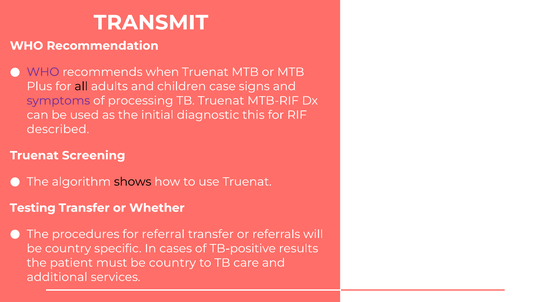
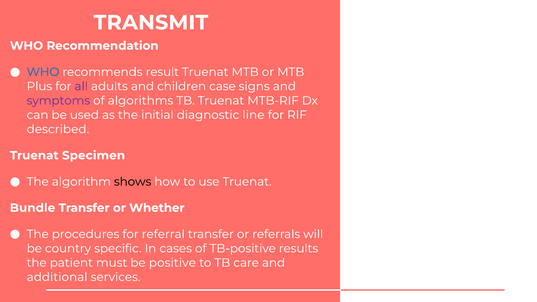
WHO at (43, 72) colour: purple -> blue
when: when -> result
all colour: black -> purple
processing: processing -> algorithms
this: this -> line
Screening: Screening -> Specimen
Testing: Testing -> Bundle
must be country: country -> positive
